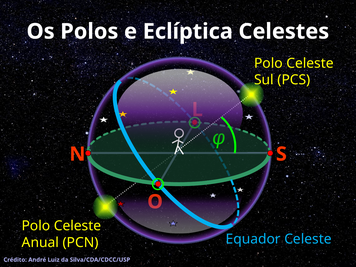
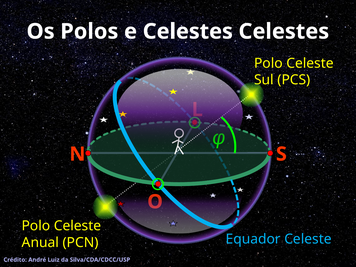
e Eclíptica: Eclíptica -> Celestes
